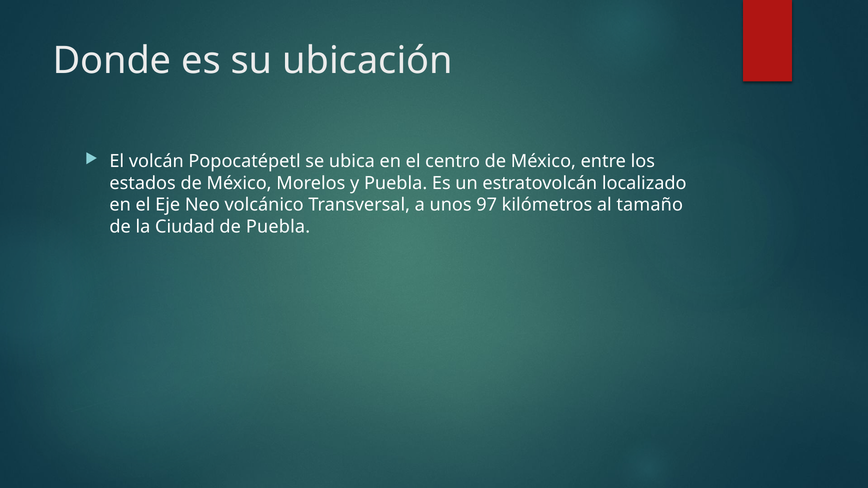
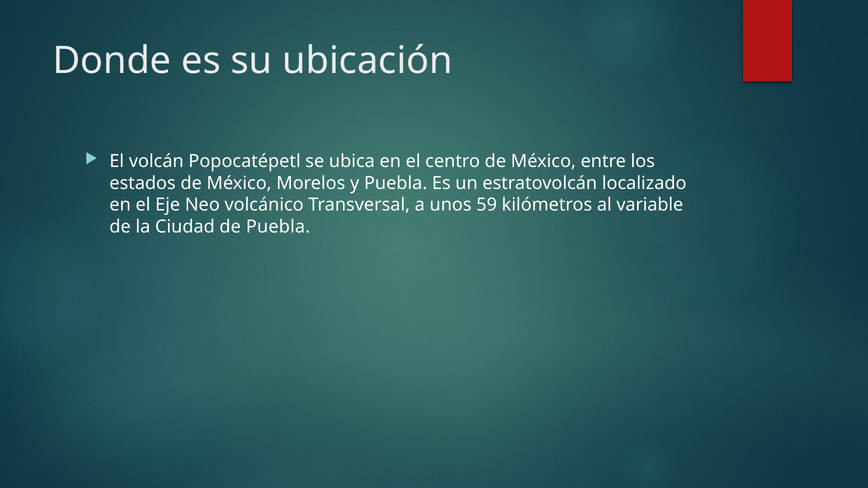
97: 97 -> 59
tamaño: tamaño -> variable
